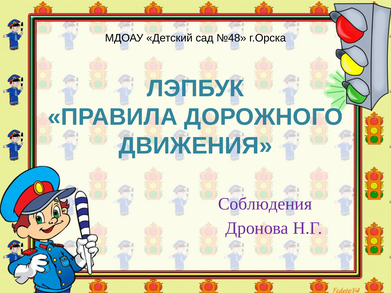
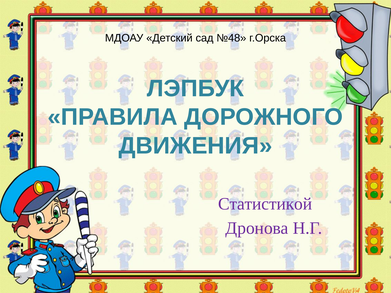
Соблюдения: Соблюдения -> Статистикой
